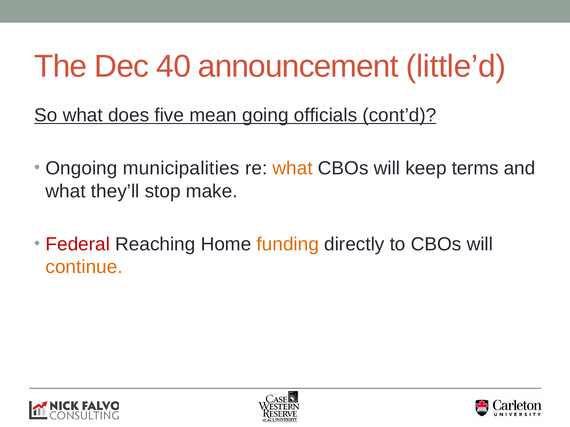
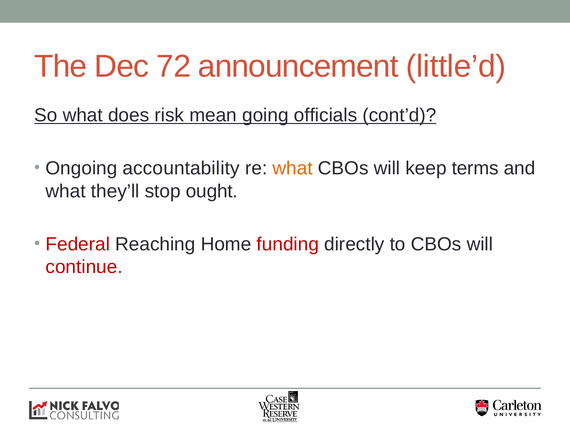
40: 40 -> 72
five: five -> risk
municipalities: municipalities -> accountability
make: make -> ought
funding colour: orange -> red
continue colour: orange -> red
